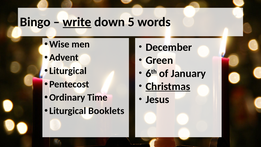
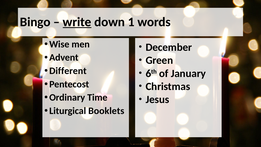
5: 5 -> 1
Liturgical at (68, 71): Liturgical -> Different
Christmas underline: present -> none
